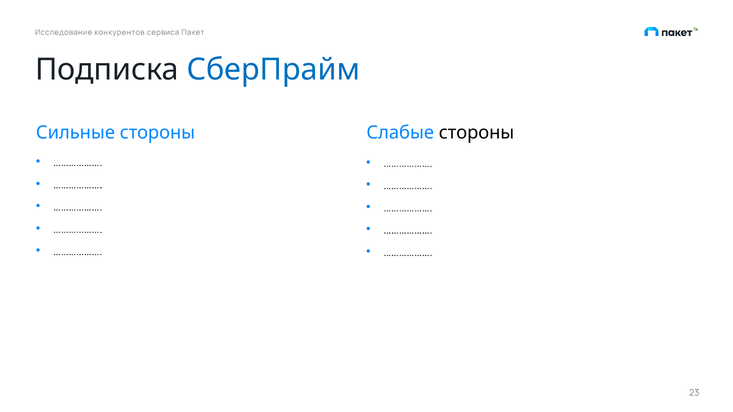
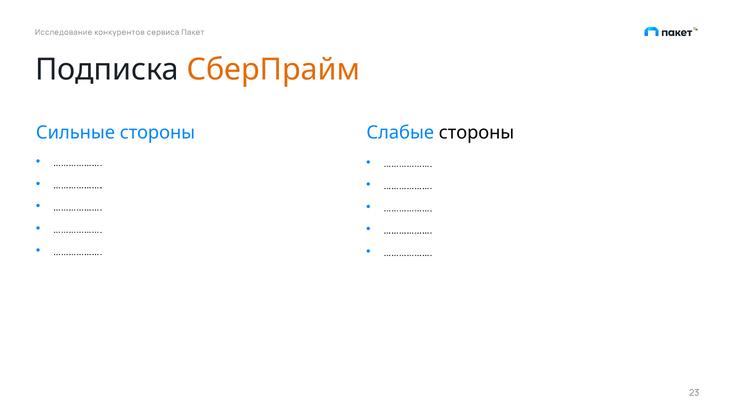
СберПрайм colour: blue -> orange
